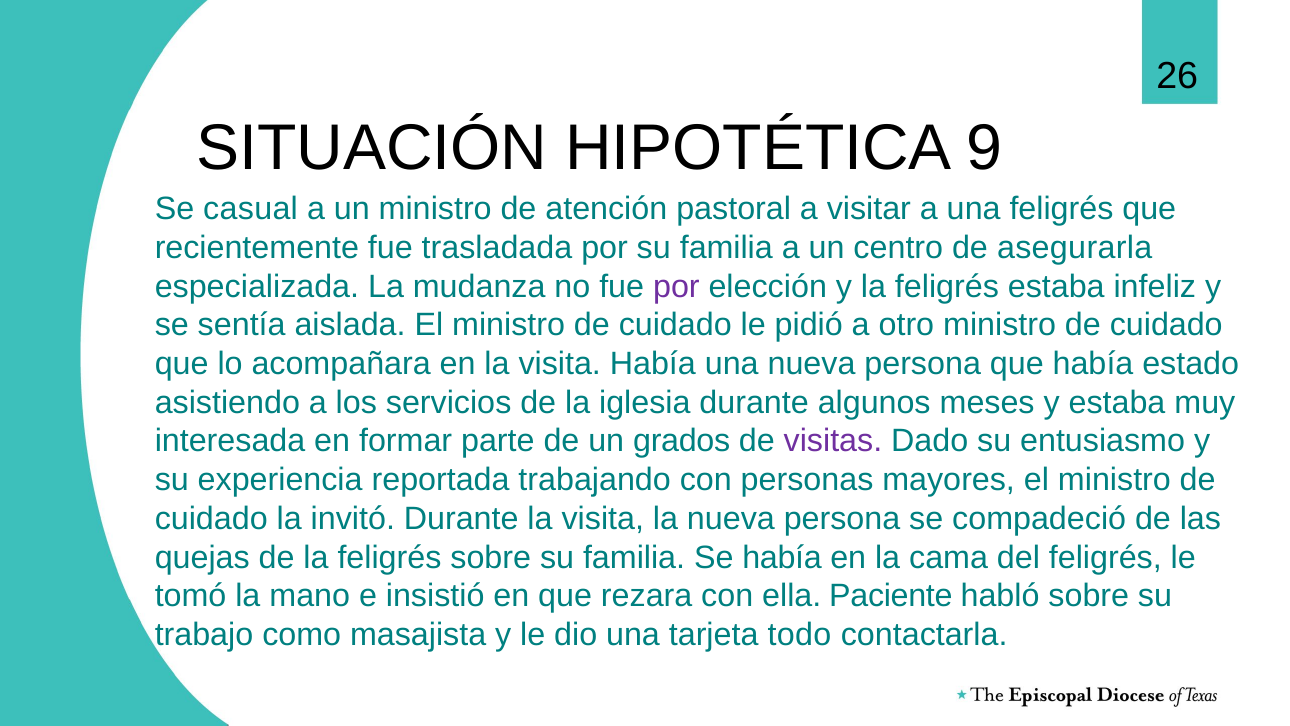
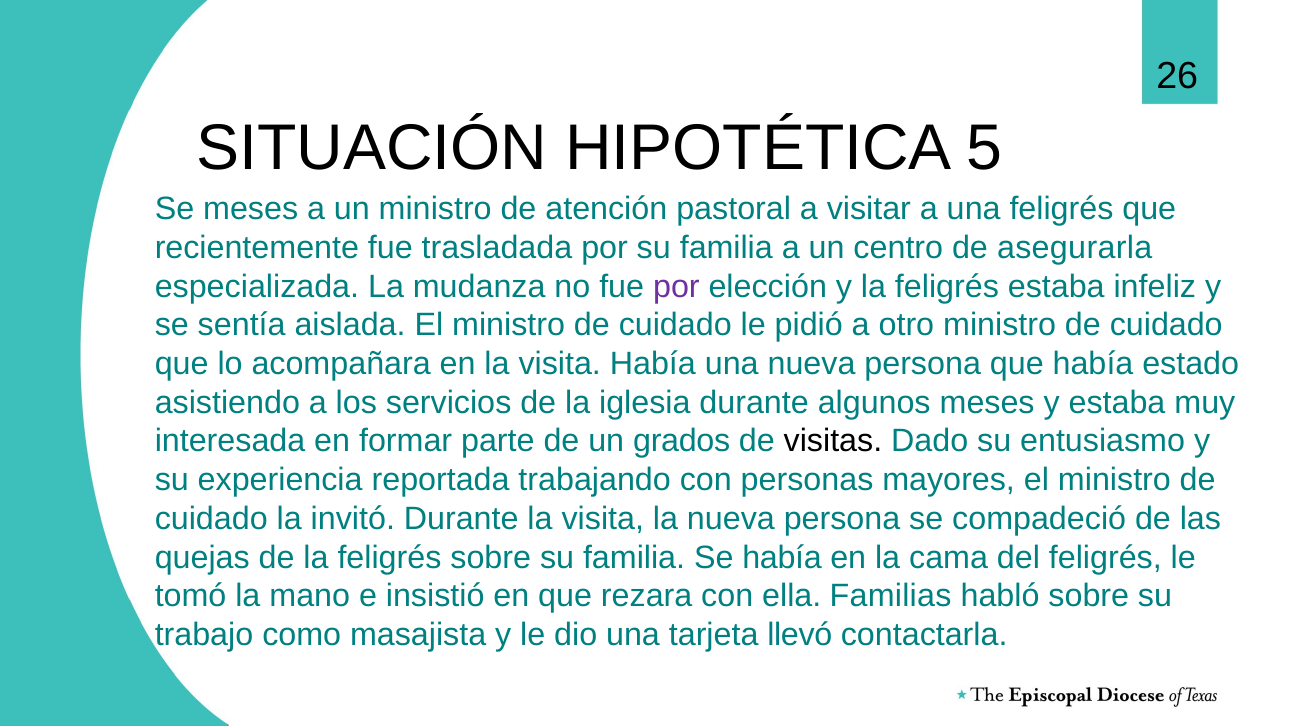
9: 9 -> 5
Se casual: casual -> meses
visitas colour: purple -> black
Paciente: Paciente -> Familias
todo: todo -> llevó
